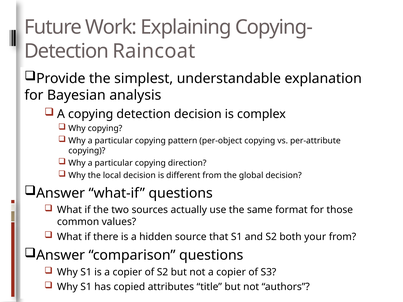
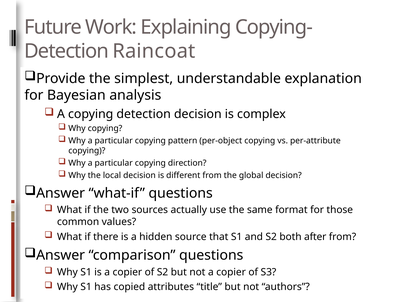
your: your -> after
